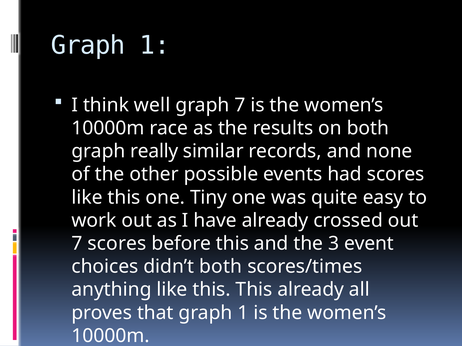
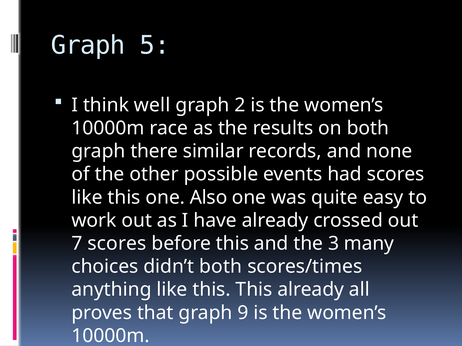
1 at (155, 45): 1 -> 5
graph 7: 7 -> 2
really: really -> there
Tiny: Tiny -> Also
event: event -> many
that graph 1: 1 -> 9
